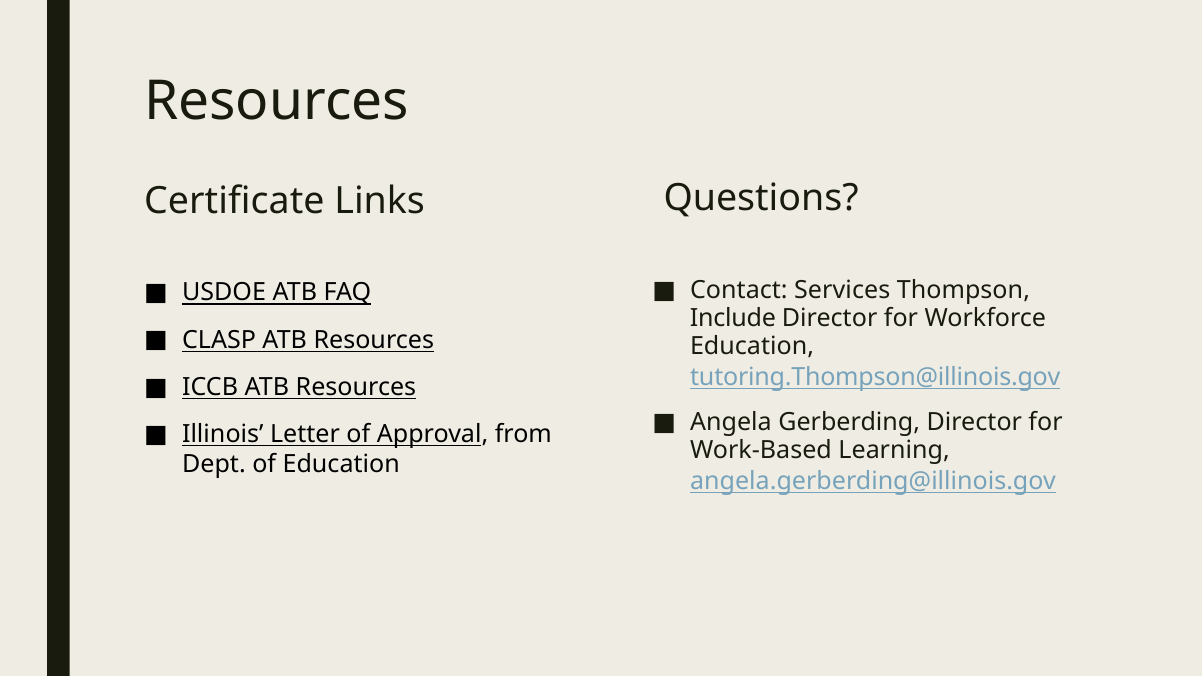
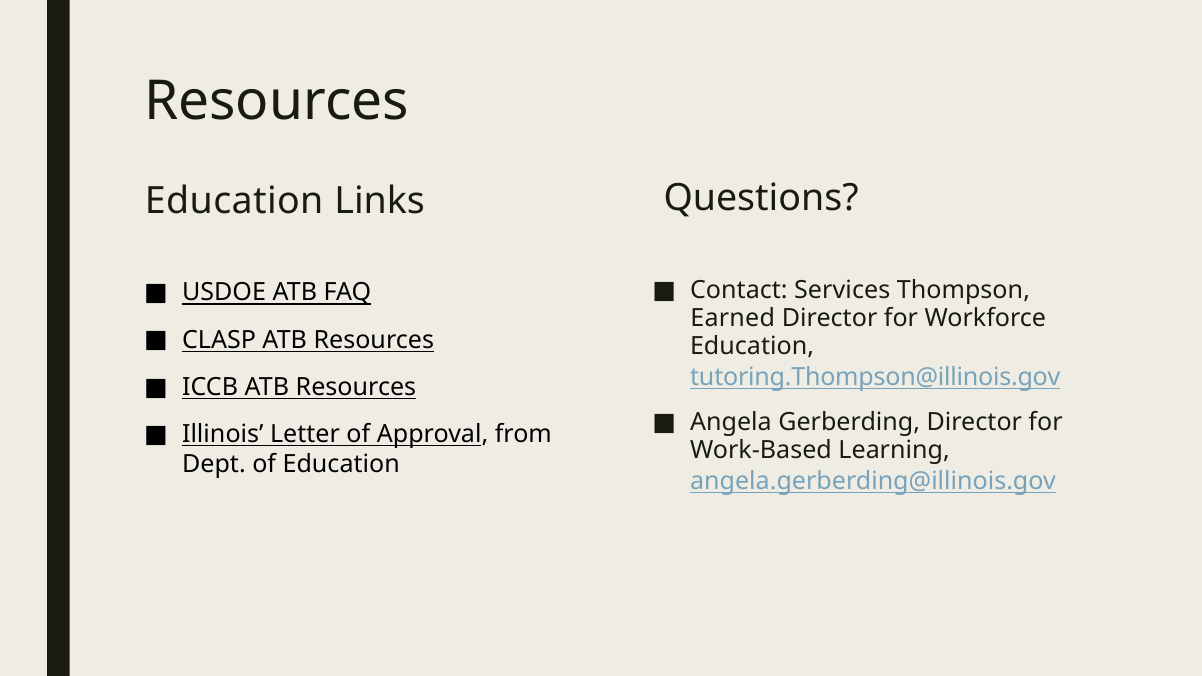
Certificate at (234, 201): Certificate -> Education
Include: Include -> Earned
